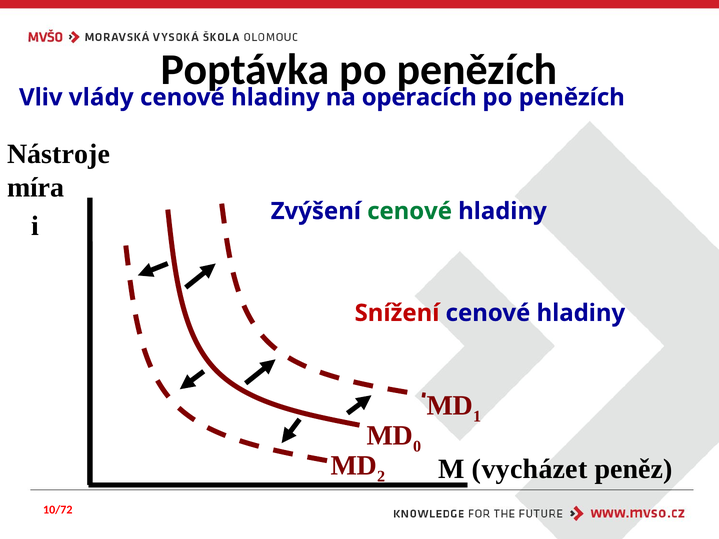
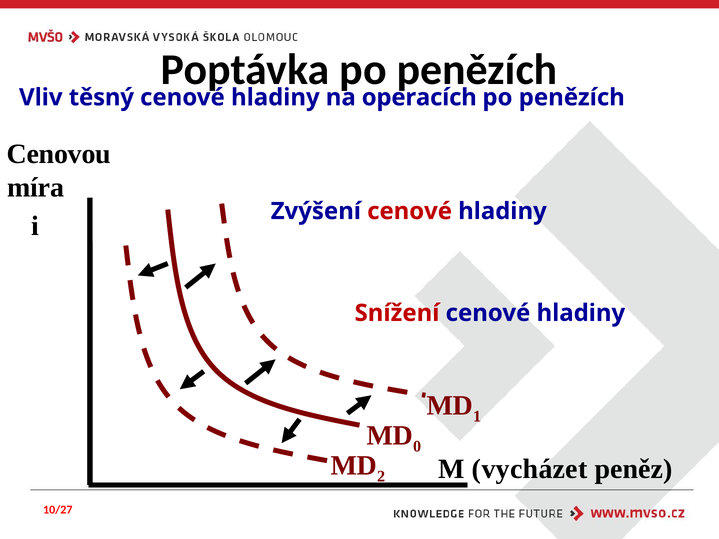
vlády: vlády -> těsný
Nástroje: Nástroje -> Cenovou
cenové at (410, 211) colour: green -> red
10/72: 10/72 -> 10/27
